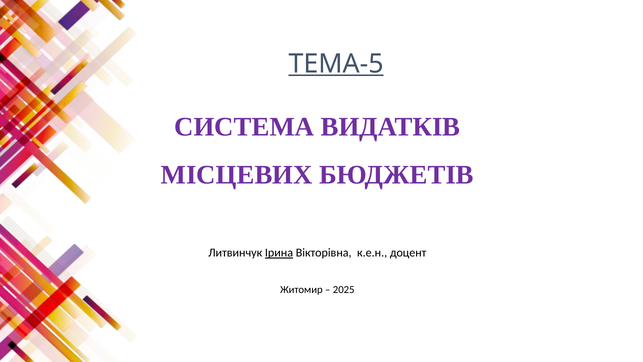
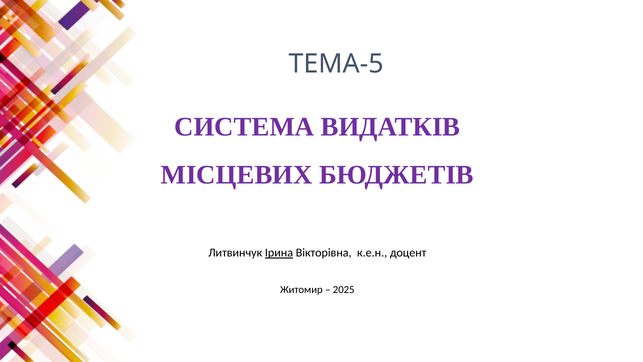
ТЕМА-5 underline: present -> none
